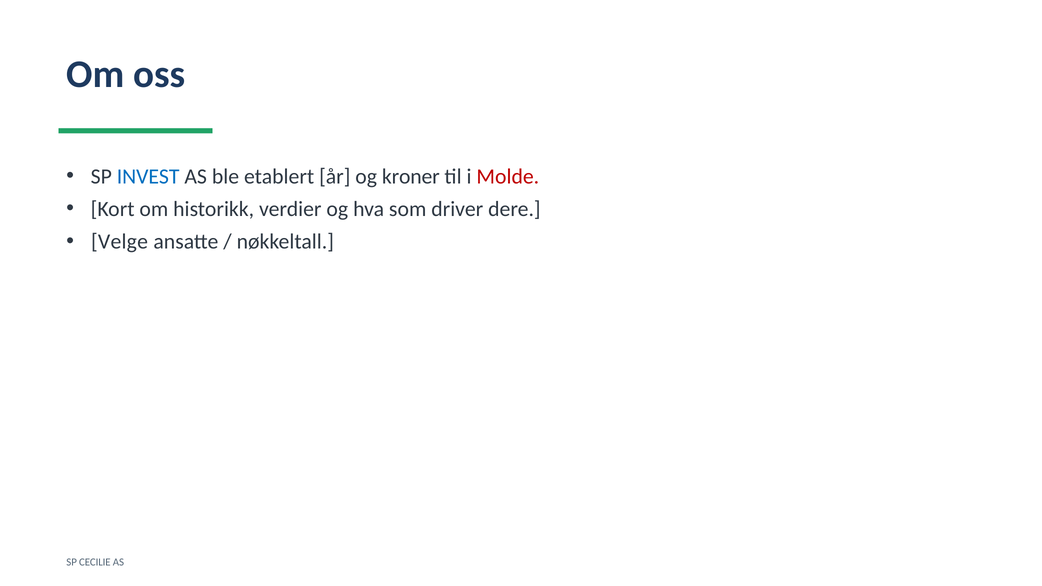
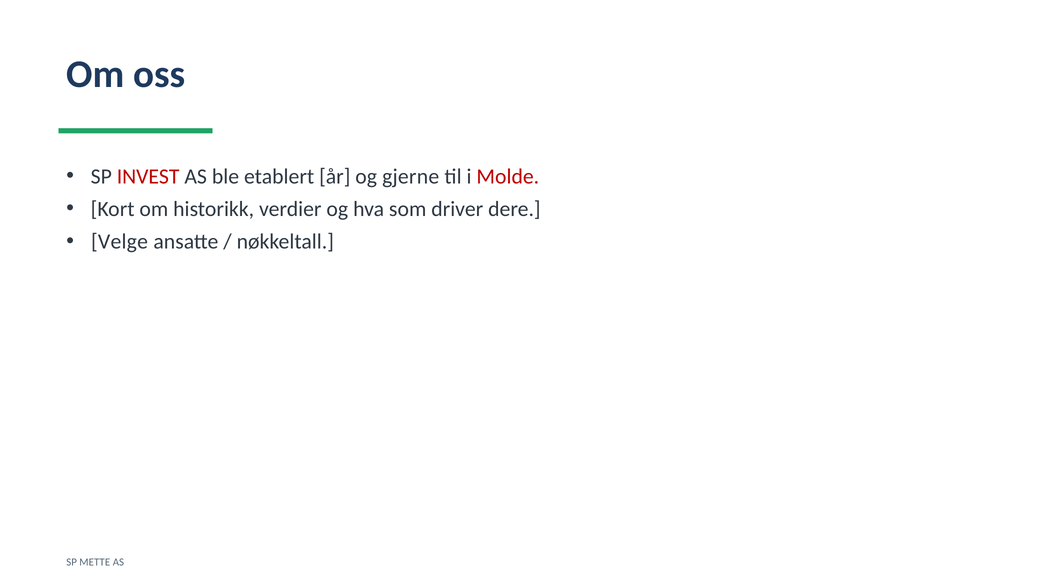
INVEST colour: blue -> red
kroner: kroner -> gjerne
CECILIE: CECILIE -> METTE
